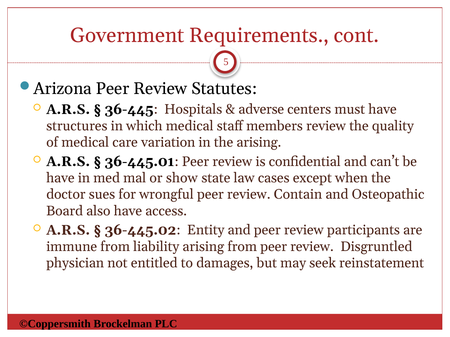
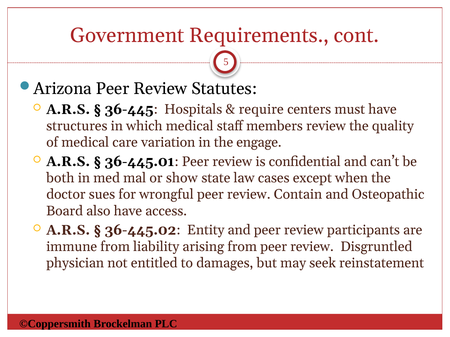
adverse: adverse -> require
the arising: arising -> engage
have at (60, 178): have -> both
